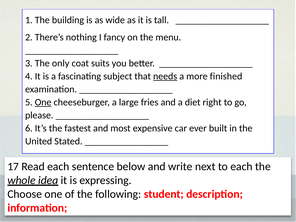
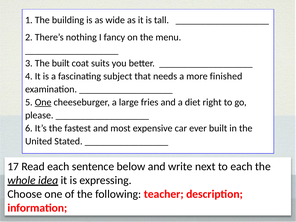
The only: only -> built
needs underline: present -> none
student: student -> teacher
